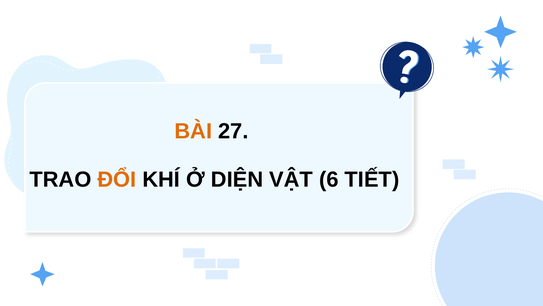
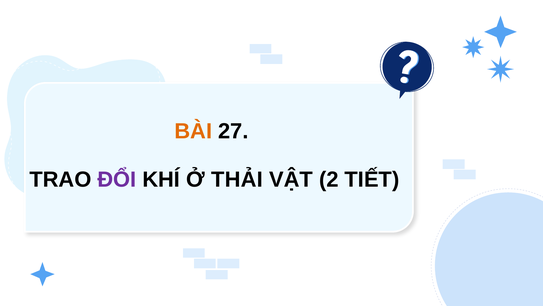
ĐỔI colour: orange -> purple
DIỆN: DIỆN -> THẢI
6: 6 -> 2
